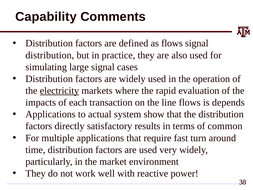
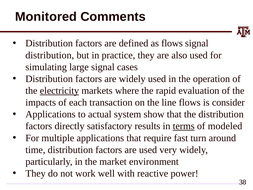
Capability: Capability -> Monitored
depends: depends -> consider
terms underline: none -> present
common: common -> modeled
